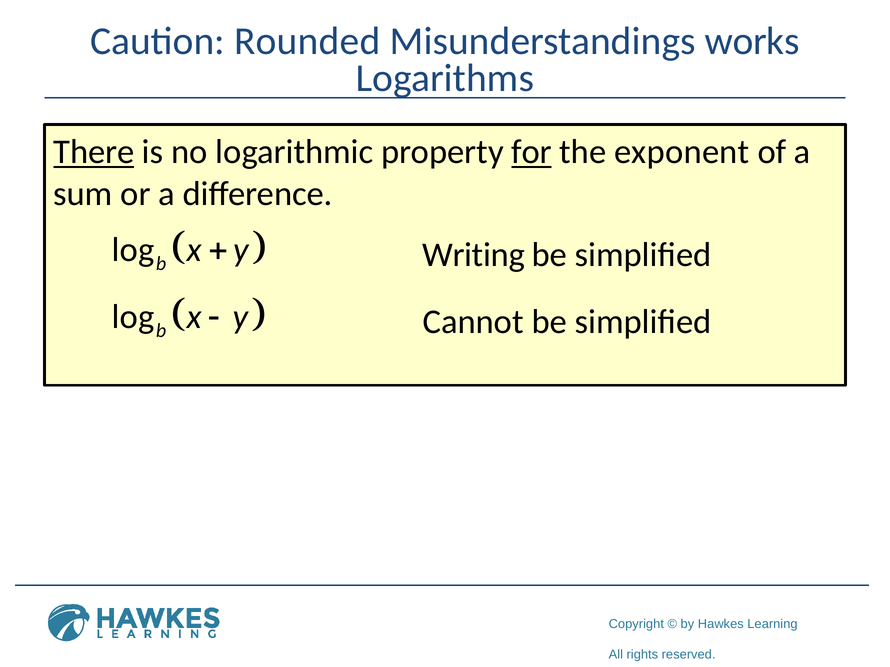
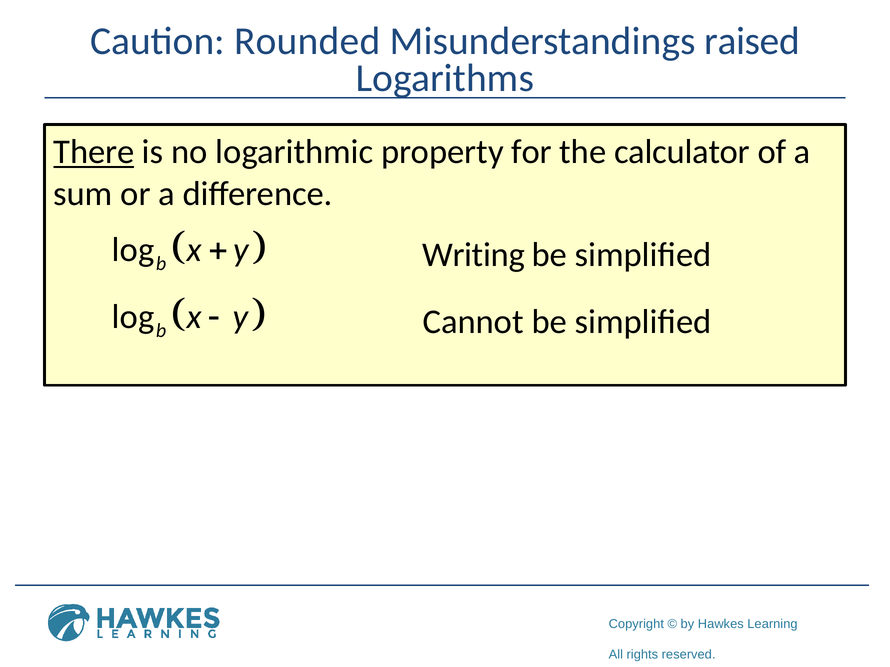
works: works -> raised
for underline: present -> none
exponent: exponent -> calculator
